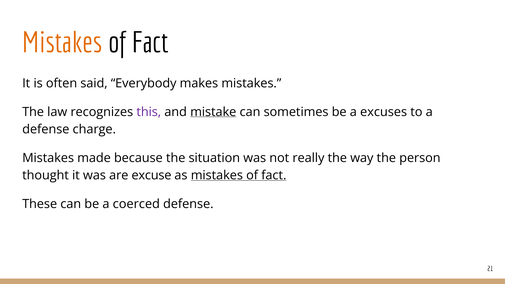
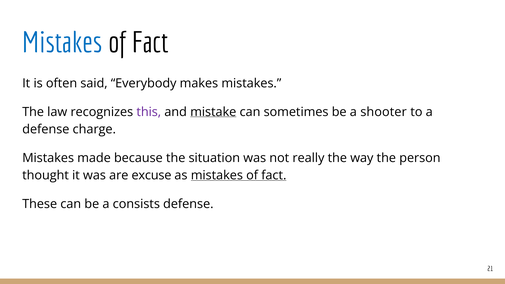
Mistakes at (62, 43) colour: orange -> blue
excuses: excuses -> shooter
coerced: coerced -> consists
